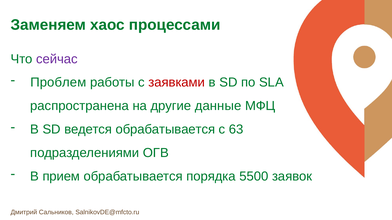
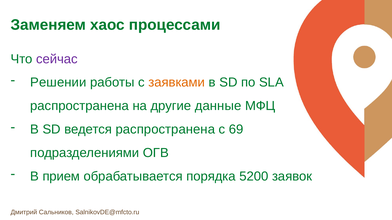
Проблем: Проблем -> Решении
заявками colour: red -> orange
ведется обрабатывается: обрабатывается -> распространена
63: 63 -> 69
5500: 5500 -> 5200
